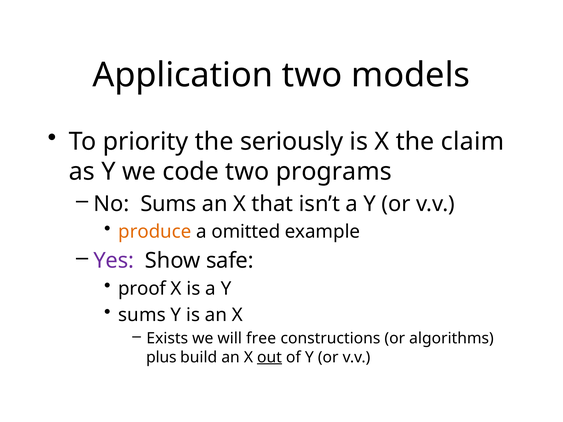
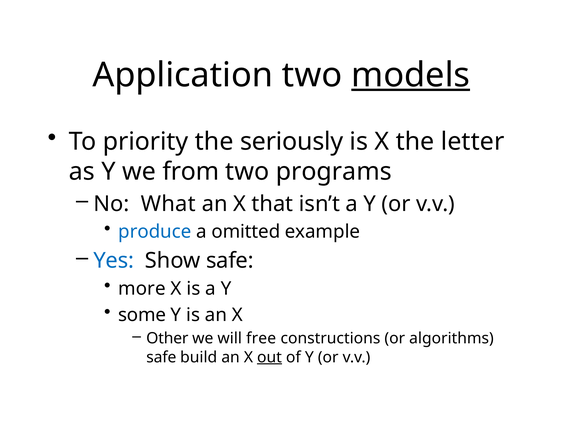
models underline: none -> present
claim: claim -> letter
code: code -> from
No Sums: Sums -> What
produce colour: orange -> blue
Yes colour: purple -> blue
proof: proof -> more
sums at (142, 315): sums -> some
Exists: Exists -> Other
plus at (161, 357): plus -> safe
